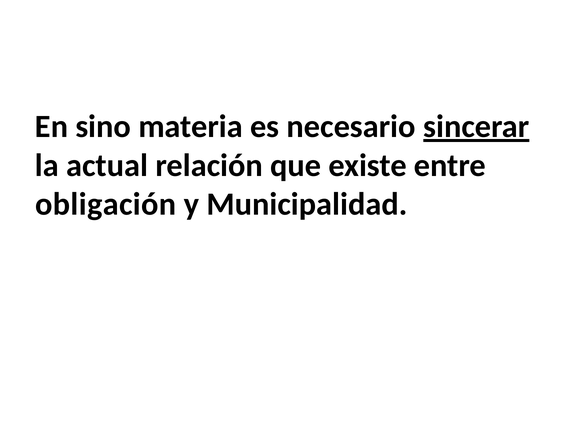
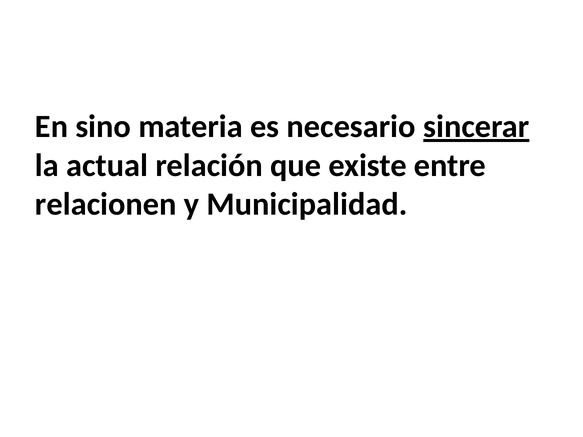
obligación: obligación -> relacionen
